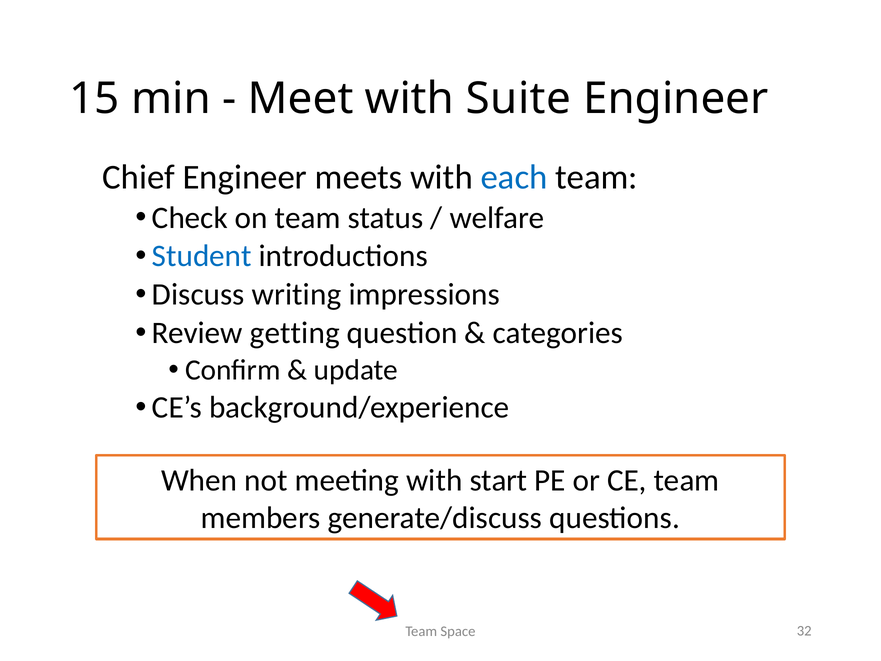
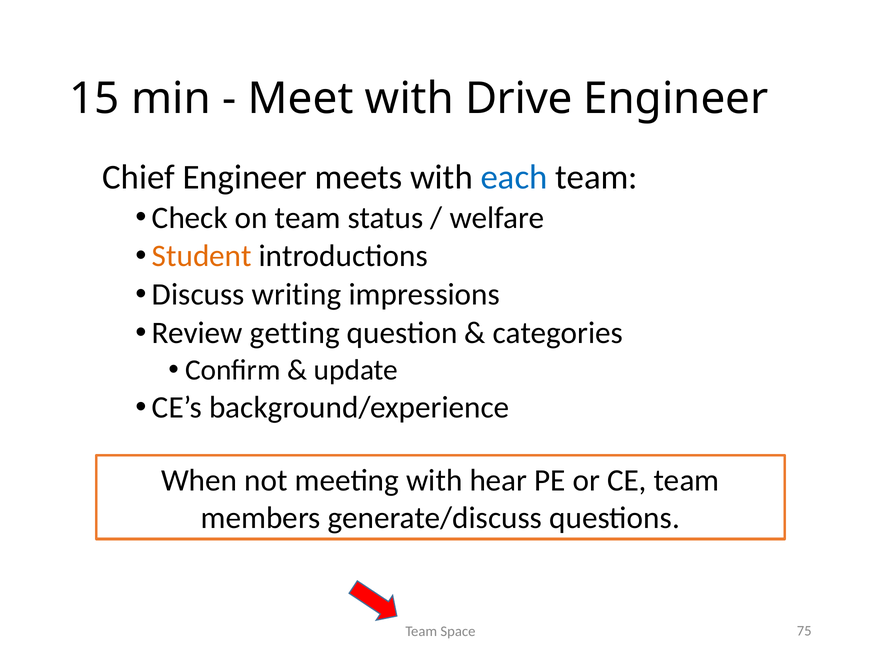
Suite: Suite -> Drive
Student colour: blue -> orange
start: start -> hear
32: 32 -> 75
